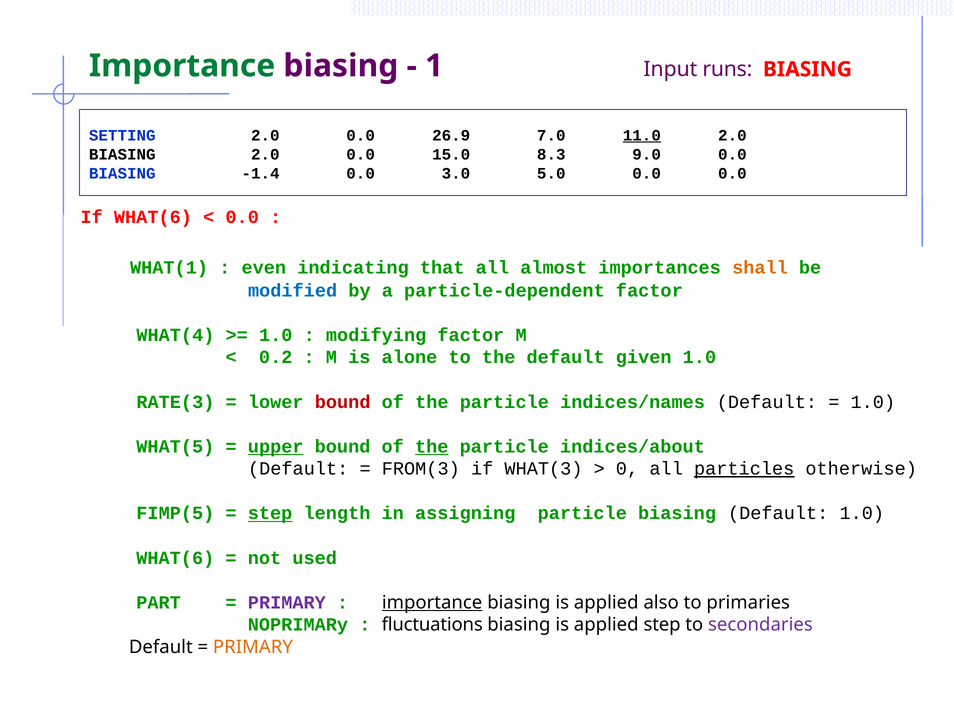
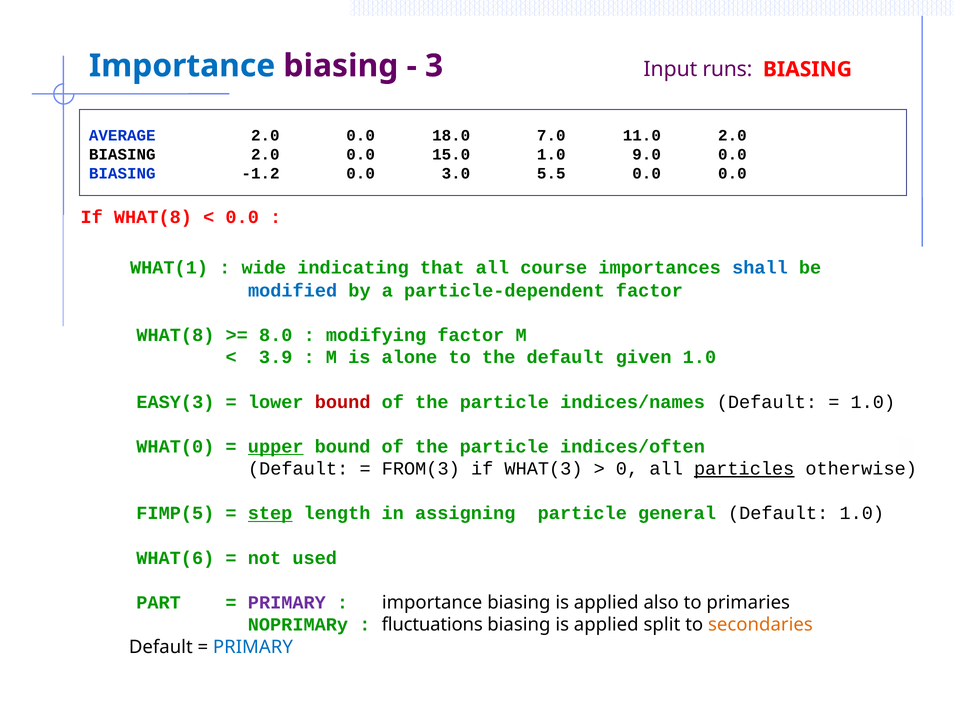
Importance at (182, 66) colour: green -> blue
1: 1 -> 3
SETTING: SETTING -> AVERAGE
26.9: 26.9 -> 18.0
11.0 underline: present -> none
15.0 8.3: 8.3 -> 1.0
-1.4: -1.4 -> -1.2
5.0: 5.0 -> 5.5
If WHAT(6: WHAT(6 -> WHAT(8
even: even -> wide
almost: almost -> course
shall colour: orange -> blue
WHAT(4 at (175, 335): WHAT(4 -> WHAT(8
1.0 at (276, 335): 1.0 -> 8.0
0.2: 0.2 -> 3.9
RATE(3: RATE(3 -> EASY(3
WHAT(5: WHAT(5 -> WHAT(0
the at (432, 446) underline: present -> none
indices/about: indices/about -> indices/often
particle biasing: biasing -> general
importance at (432, 602) underline: present -> none
applied step: step -> split
secondaries colour: purple -> orange
PRIMARY at (253, 647) colour: orange -> blue
